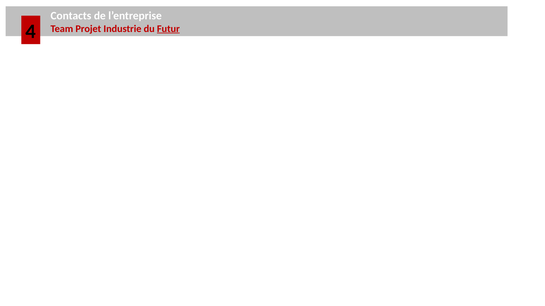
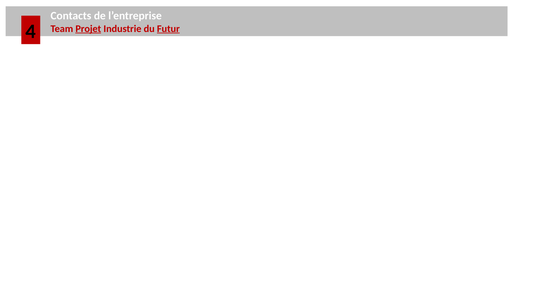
Projet underline: none -> present
